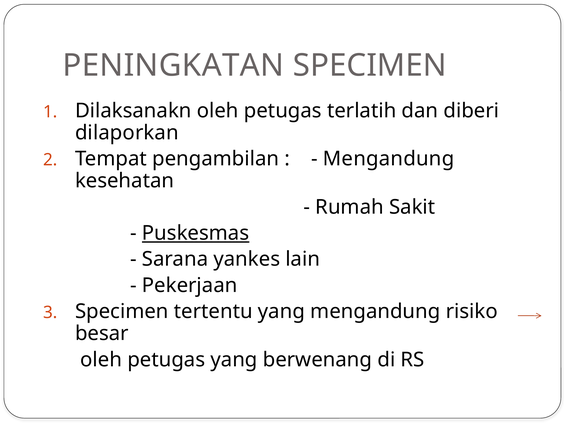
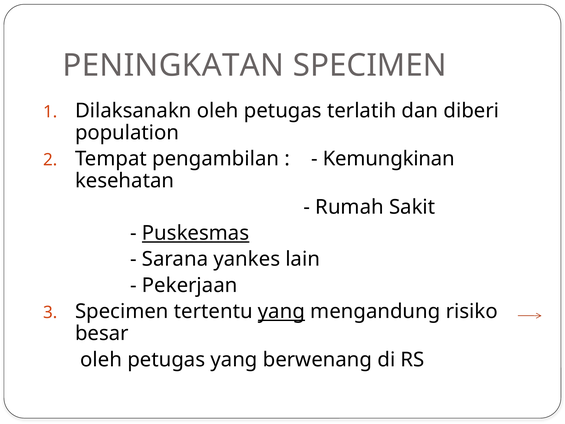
dilaporkan: dilaporkan -> population
Mengandung at (389, 159): Mengandung -> Kemungkinan
yang at (281, 311) underline: none -> present
